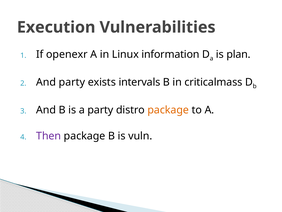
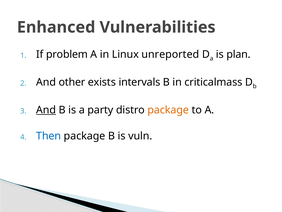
Execution: Execution -> Enhanced
openexr: openexr -> problem
information: information -> unreported
And party: party -> other
And at (46, 110) underline: none -> present
Then colour: purple -> blue
